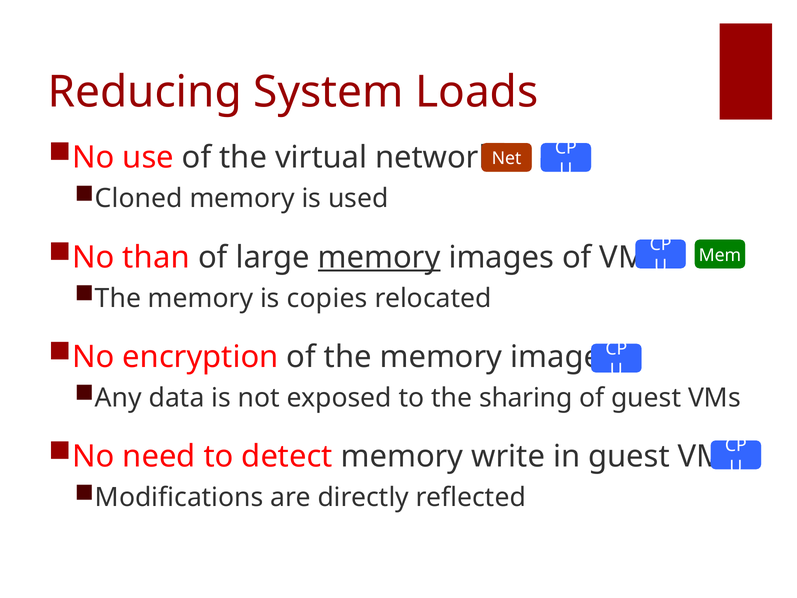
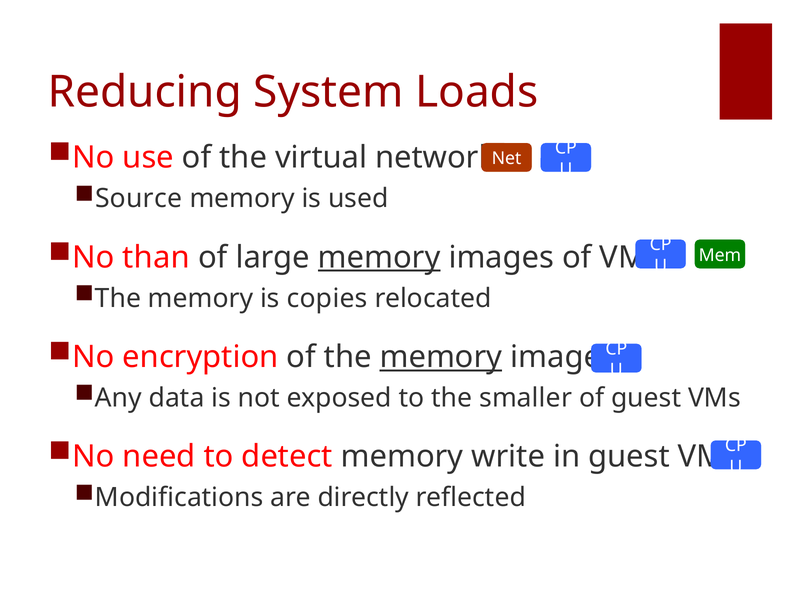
Cloned: Cloned -> Source
memory at (441, 357) underline: none -> present
sharing: sharing -> smaller
